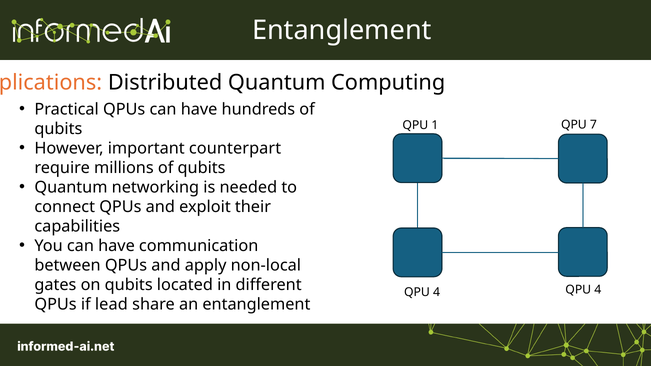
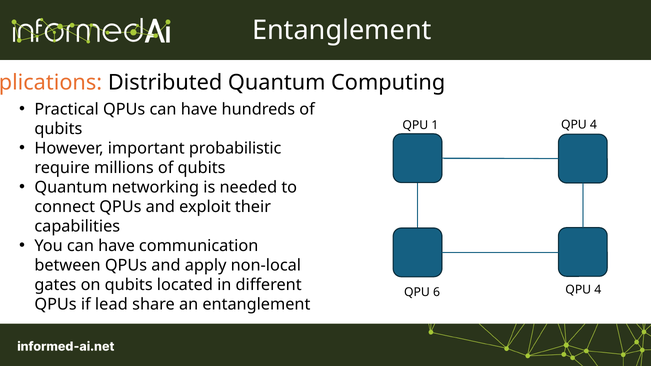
7 at (593, 125): 7 -> 4
counterpart: counterpart -> probabilistic
4 at (437, 292): 4 -> 6
